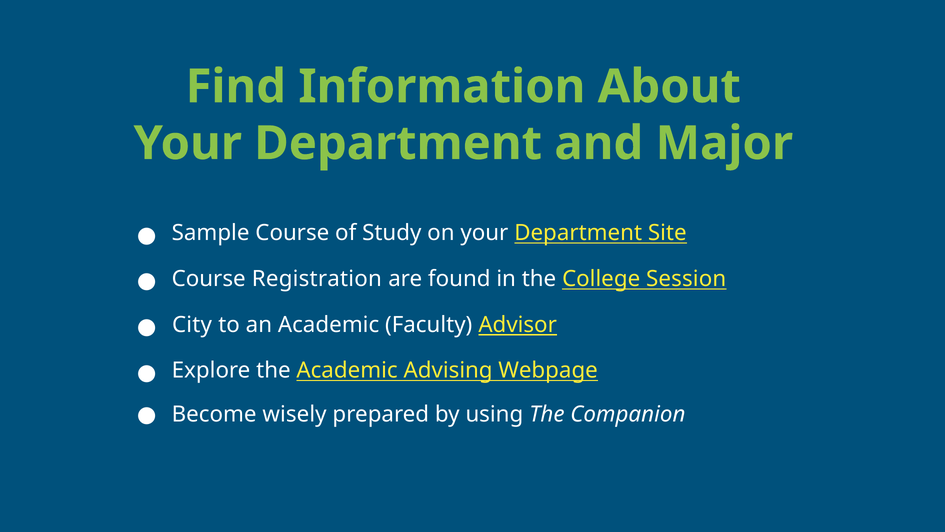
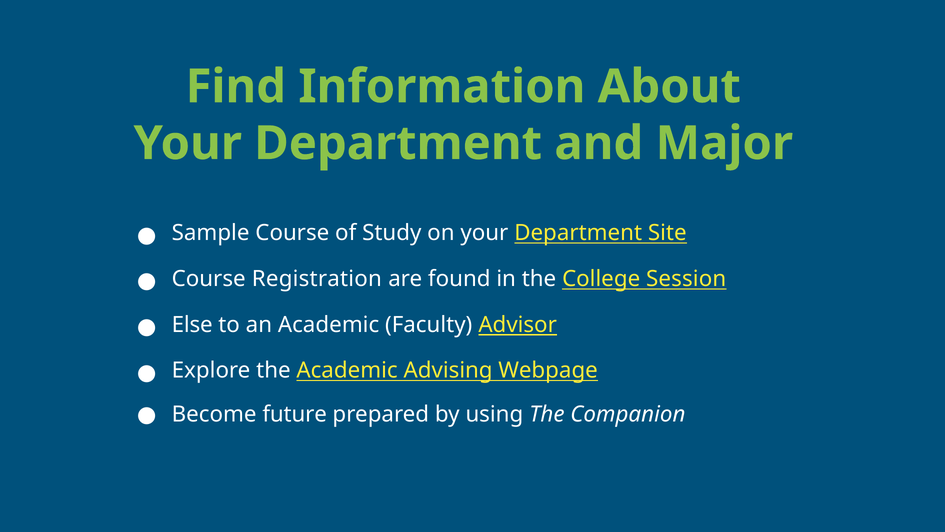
City: City -> Else
wisely: wisely -> future
